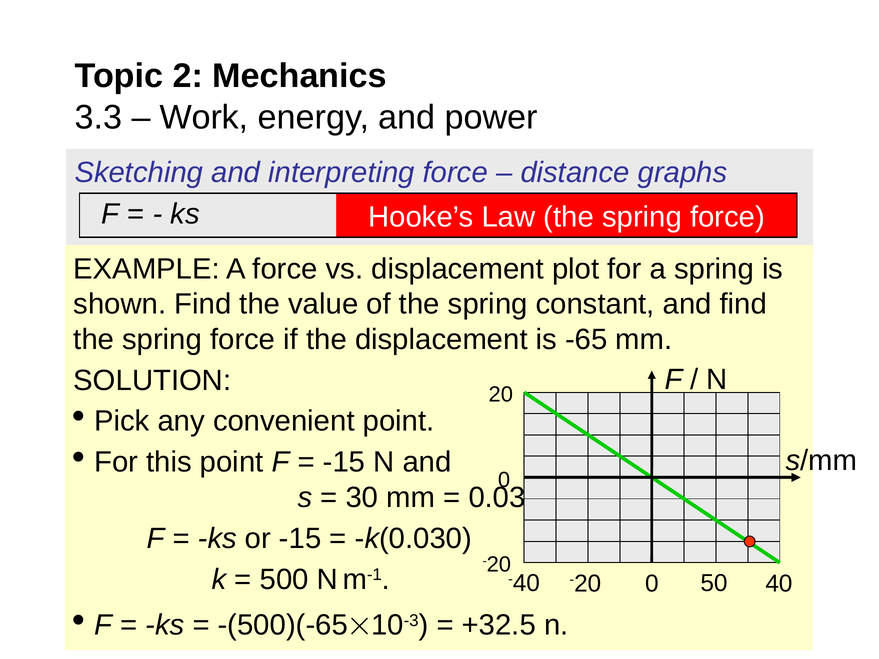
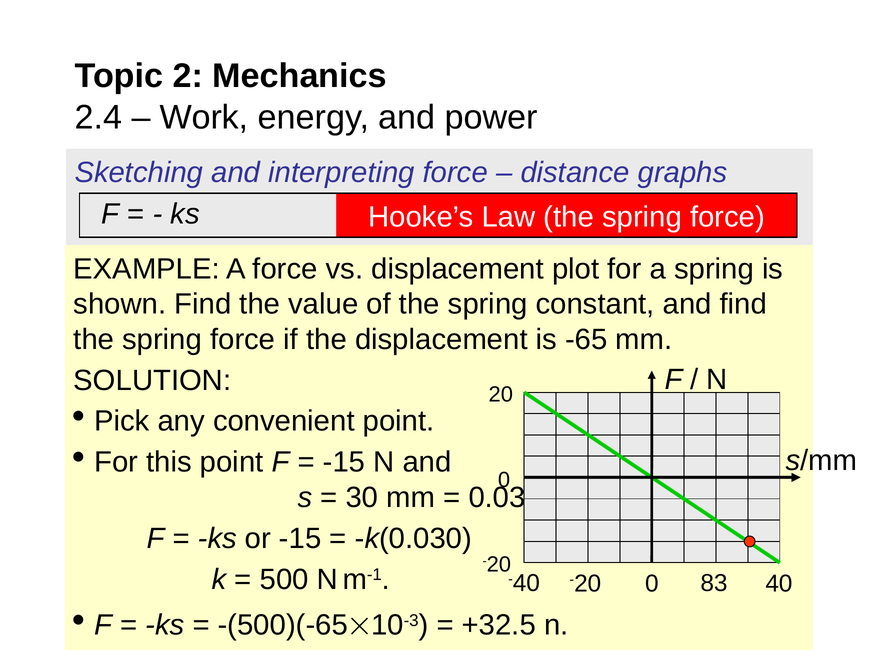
3.3: 3.3 -> 2.4
50: 50 -> 83
